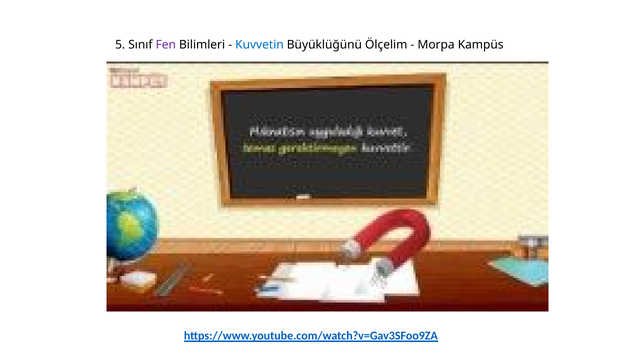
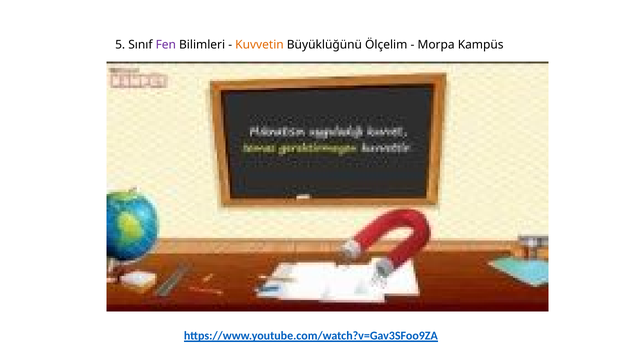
Kuvvetin colour: blue -> orange
